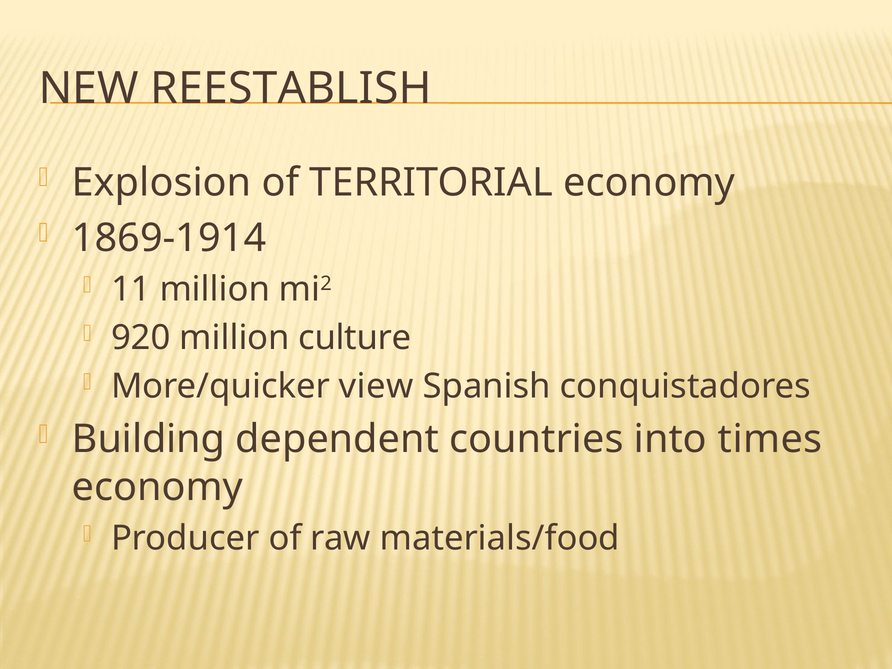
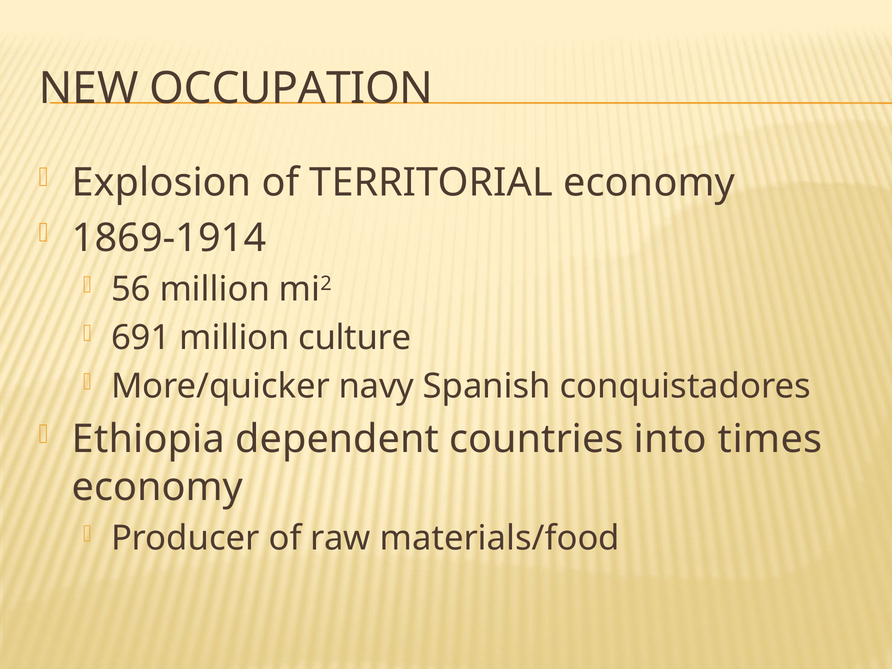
REESTABLISH: REESTABLISH -> OCCUPATION
11: 11 -> 56
920: 920 -> 691
view: view -> navy
Building: Building -> Ethiopia
